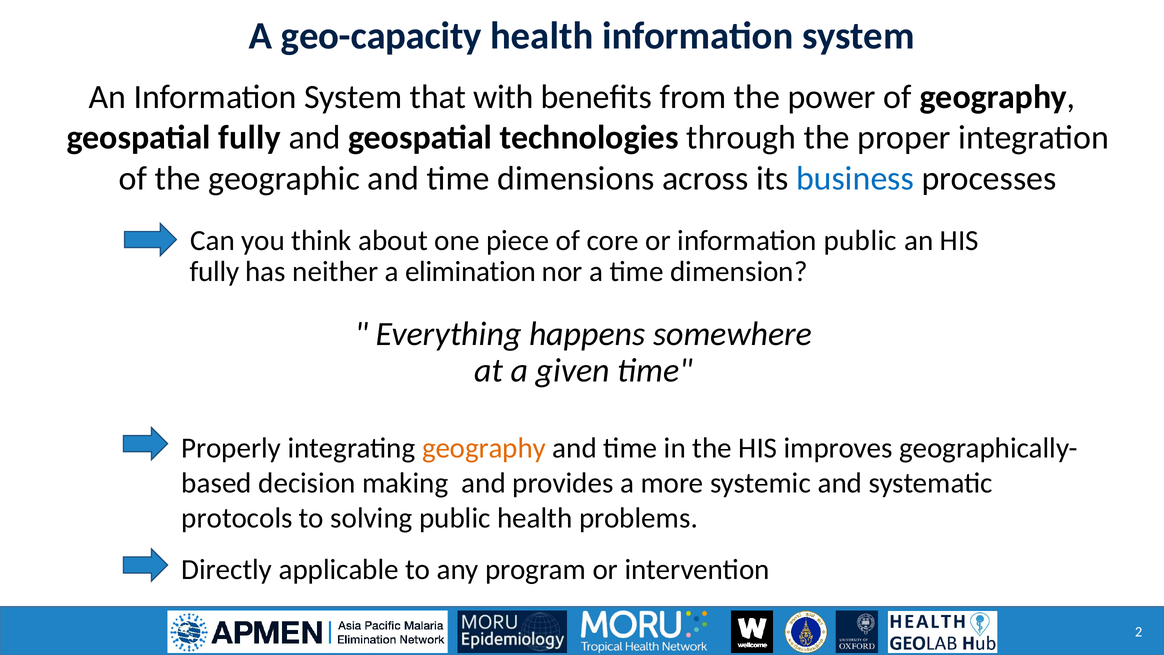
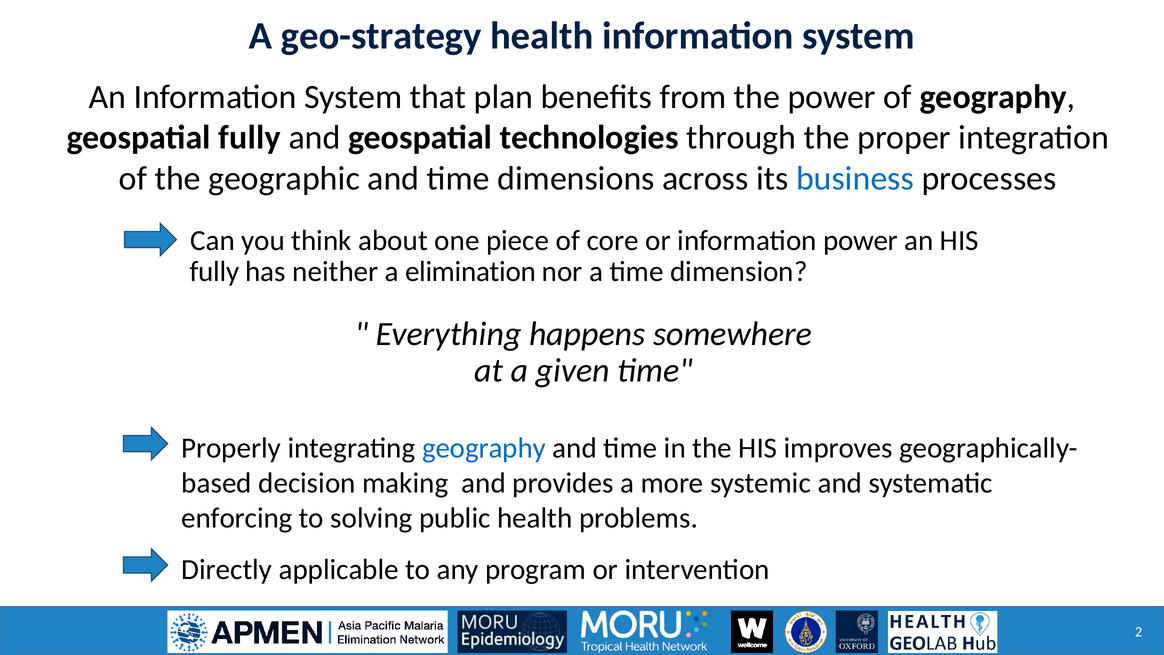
geo-capacity: geo-capacity -> geo-strategy
with: with -> plan
information public: public -> power
geography at (484, 448) colour: orange -> blue
protocols: protocols -> enforcing
